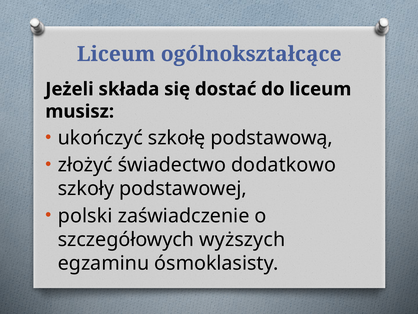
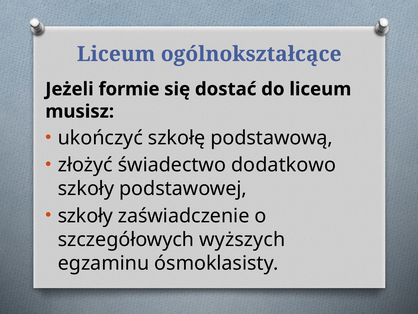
składa: składa -> formie
polski at (85, 216): polski -> szkoły
